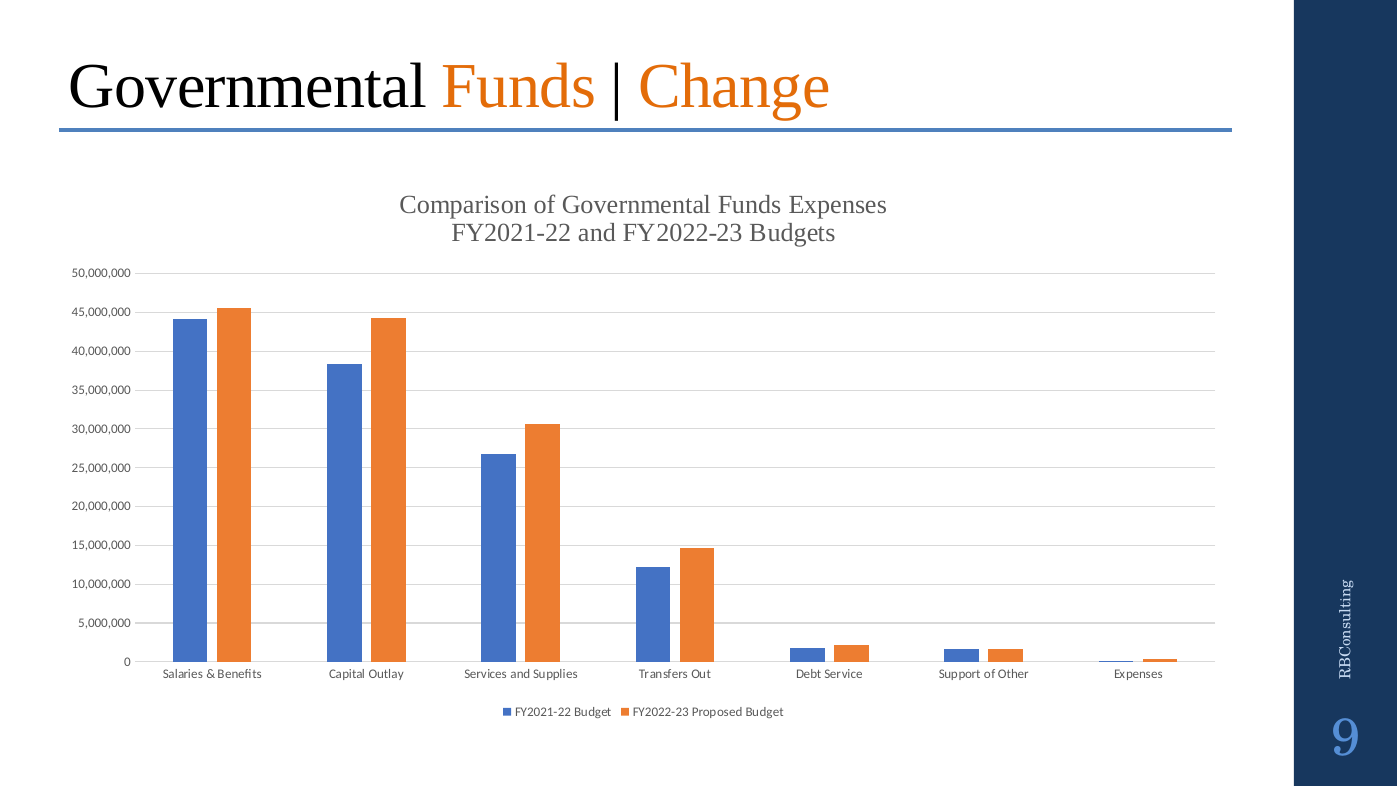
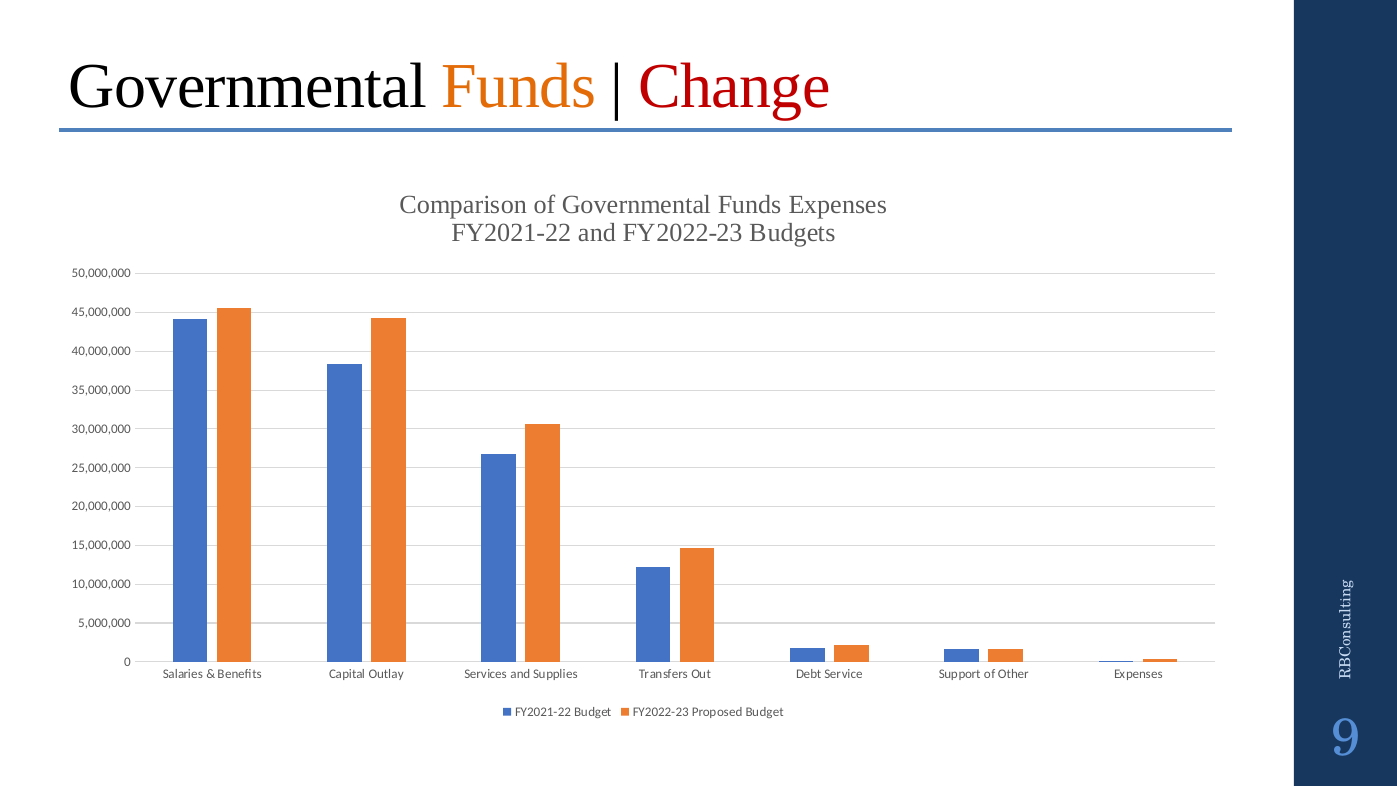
Change colour: orange -> red
